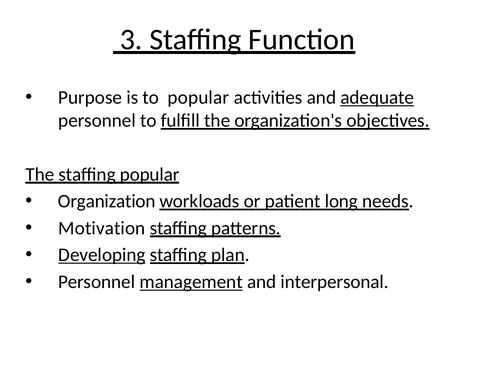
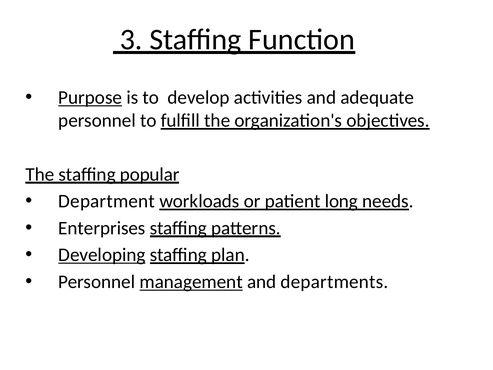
Purpose underline: none -> present
to popular: popular -> develop
adequate underline: present -> none
Organization: Organization -> Department
Motivation: Motivation -> Enterprises
interpersonal: interpersonal -> departments
